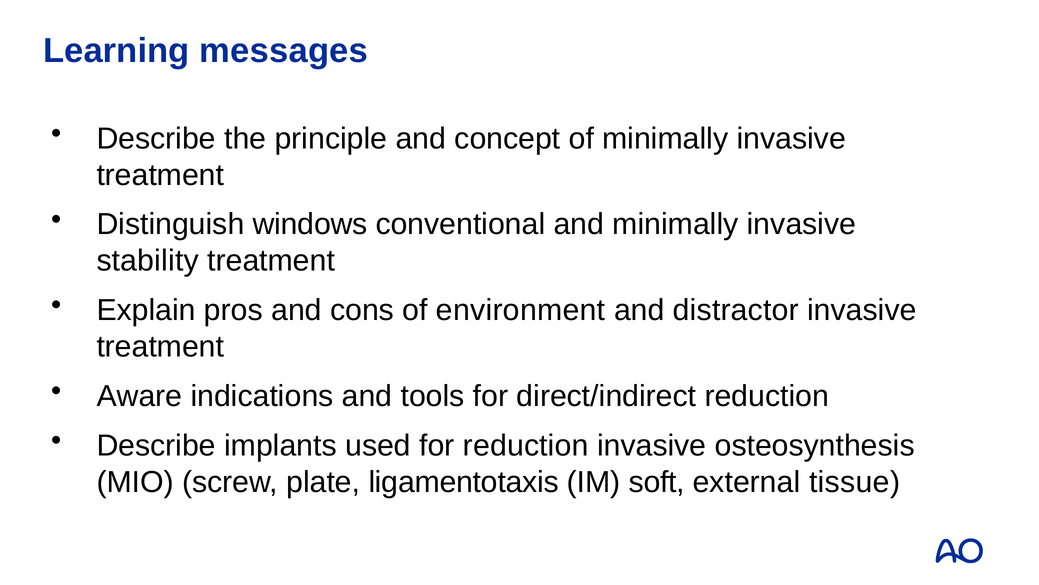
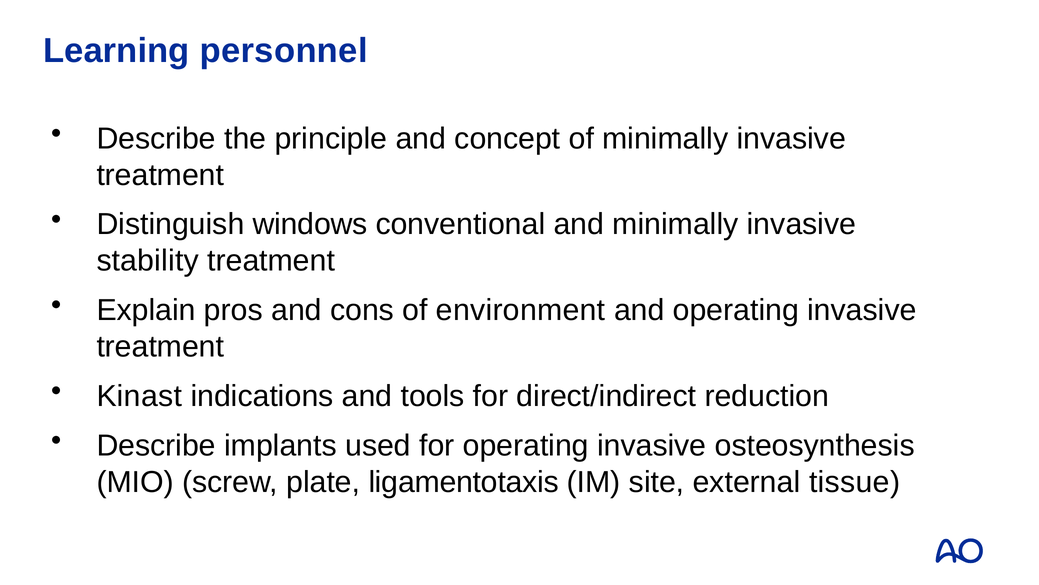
messages: messages -> personnel
and distractor: distractor -> operating
Aware: Aware -> Kinast
for reduction: reduction -> operating
soft: soft -> site
